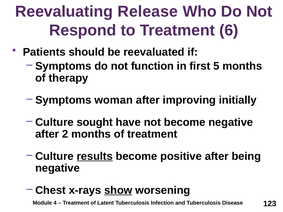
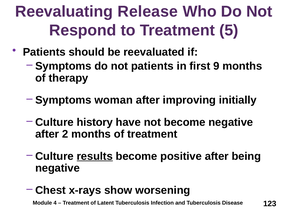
6: 6 -> 5
not function: function -> patients
5: 5 -> 9
sought: sought -> history
show underline: present -> none
